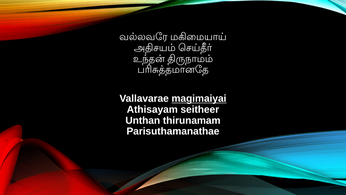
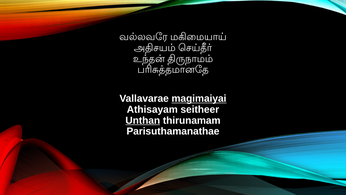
Unthan underline: none -> present
